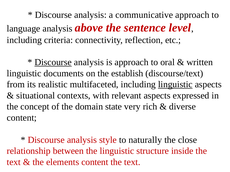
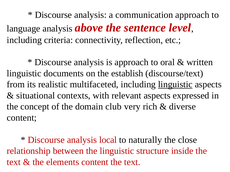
communicative: communicative -> communication
Discourse at (53, 62) underline: present -> none
state: state -> club
style: style -> local
